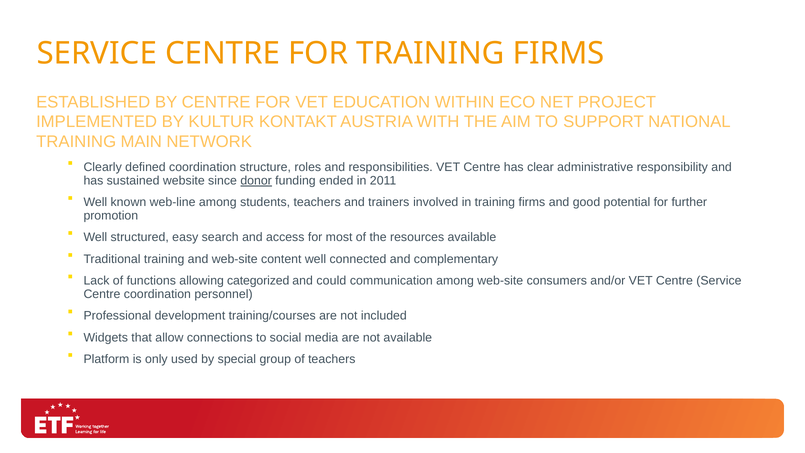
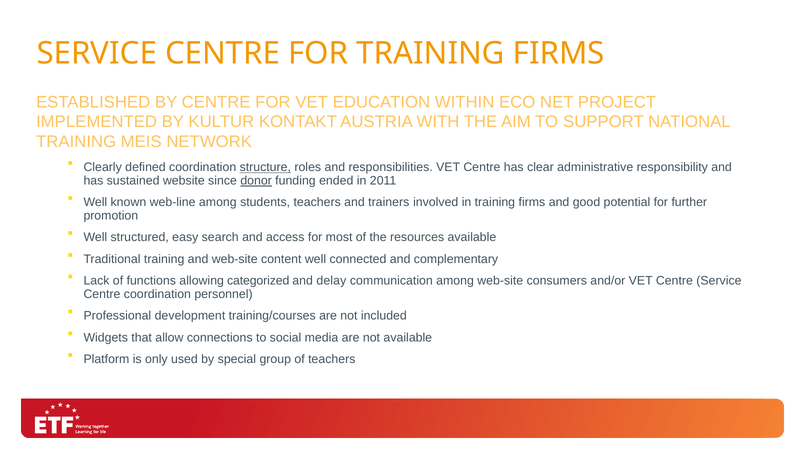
MAIN: MAIN -> MEIS
structure underline: none -> present
could: could -> delay
